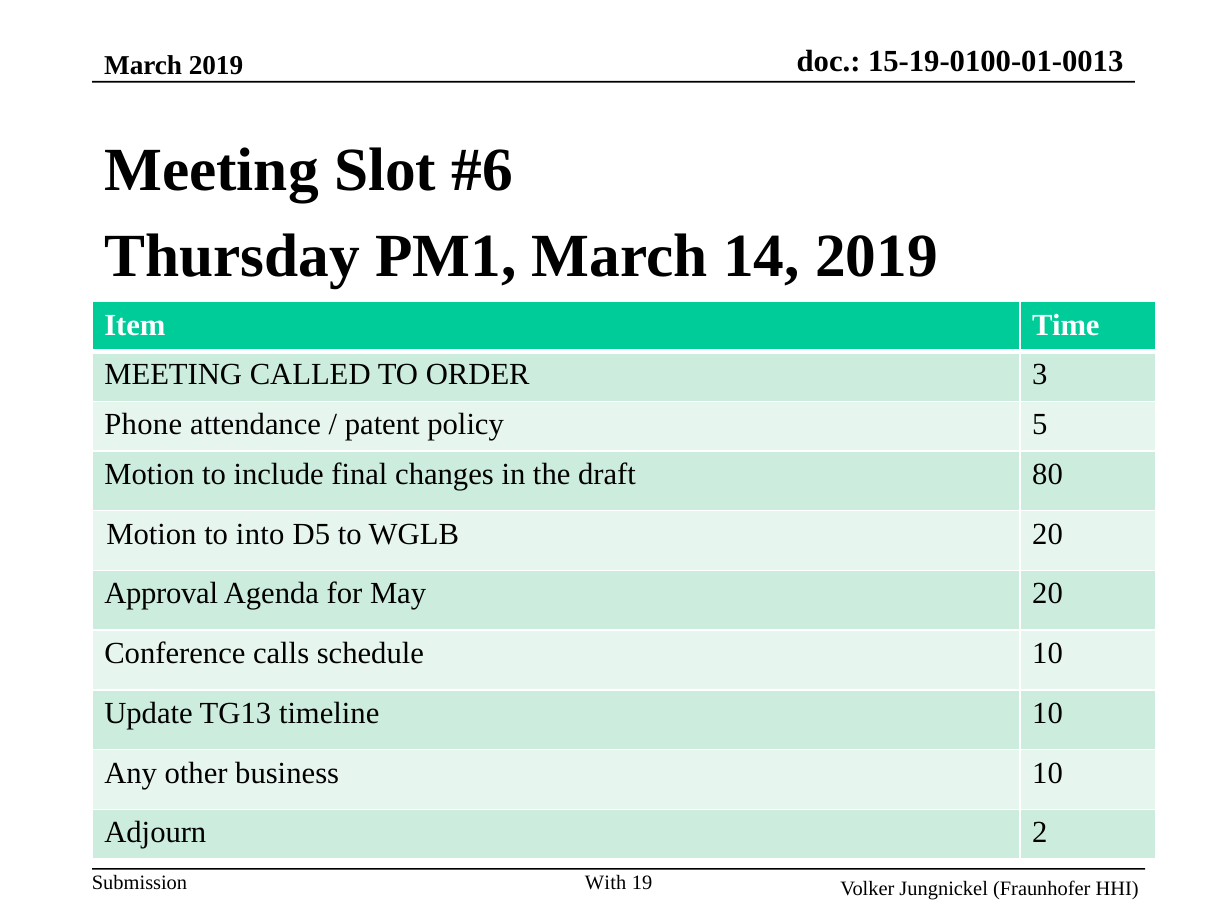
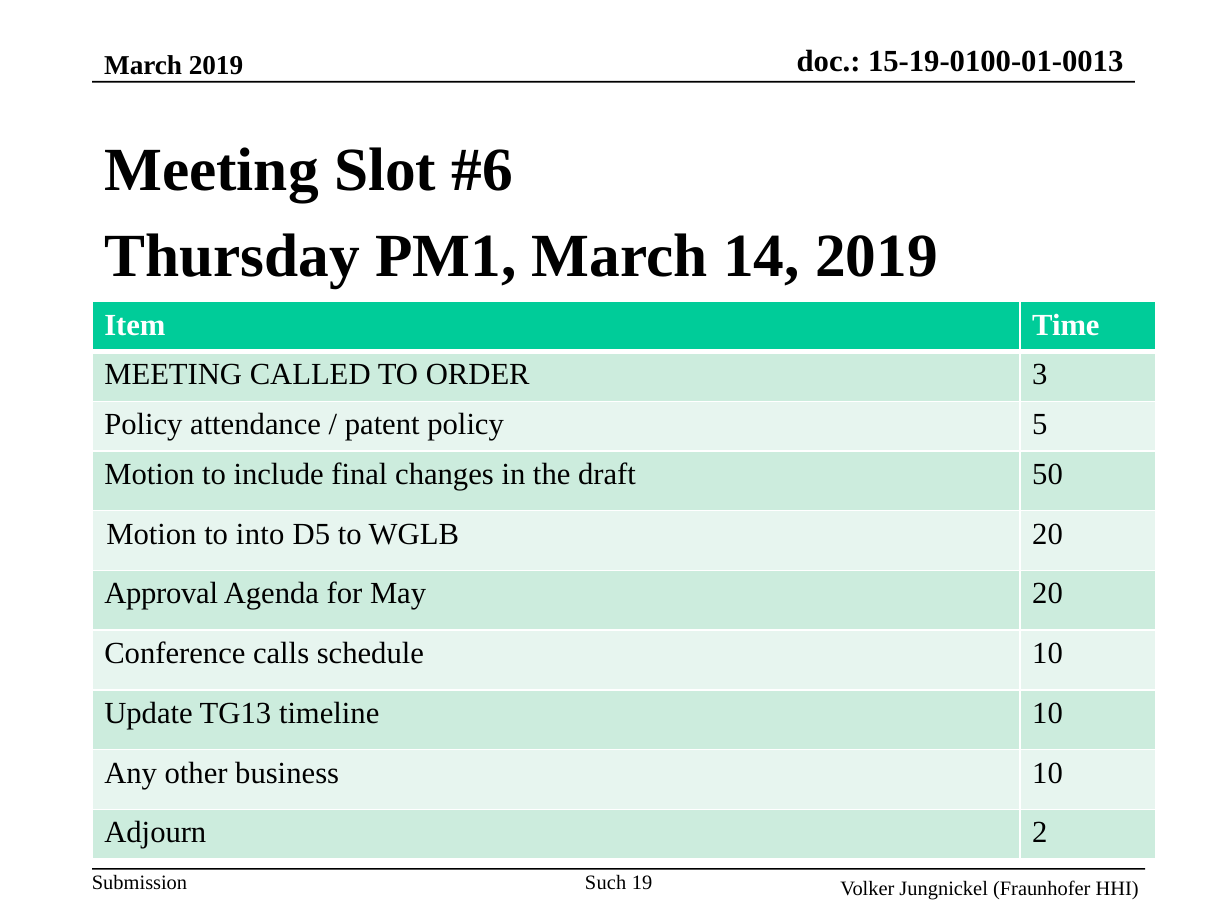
Phone at (143, 425): Phone -> Policy
80: 80 -> 50
With: With -> Such
